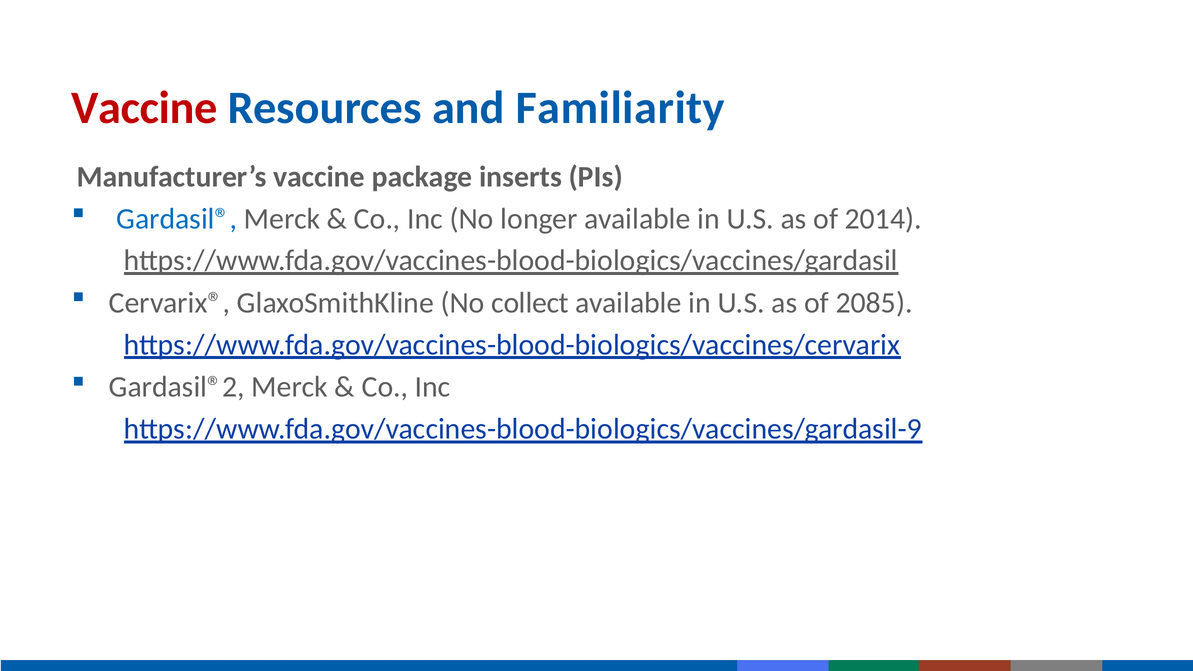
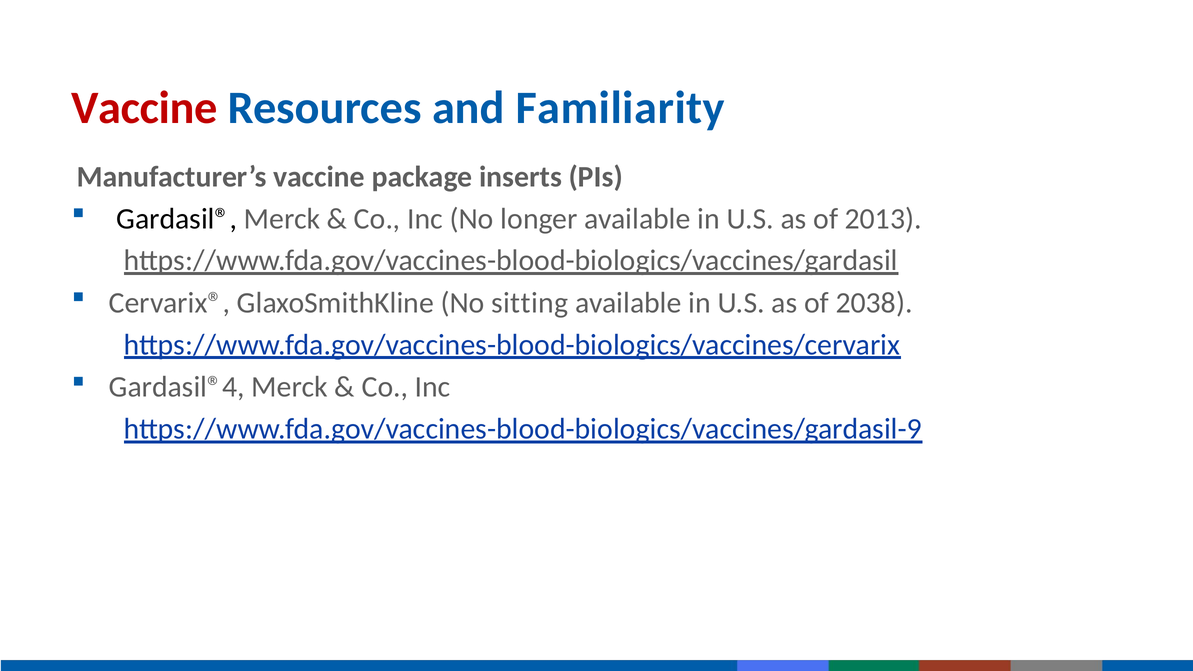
Gardasil® colour: blue -> black
2014: 2014 -> 2013
collect: collect -> sitting
2085: 2085 -> 2038
Gardasil®2: Gardasil®2 -> Gardasil®4
